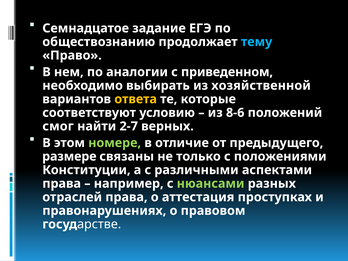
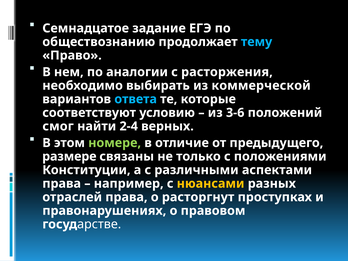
приведенном: приведенном -> расторжения
хозяйственной: хозяйственной -> коммерческой
ответа colour: yellow -> light blue
8-6: 8-6 -> 3-6
2-7: 2-7 -> 2-4
нюансами colour: light green -> yellow
аттестация: аттестация -> расторгнут
